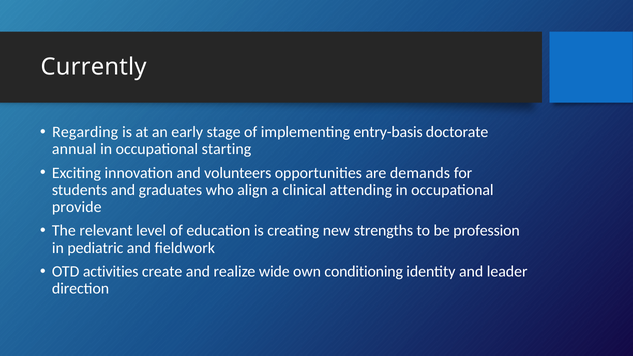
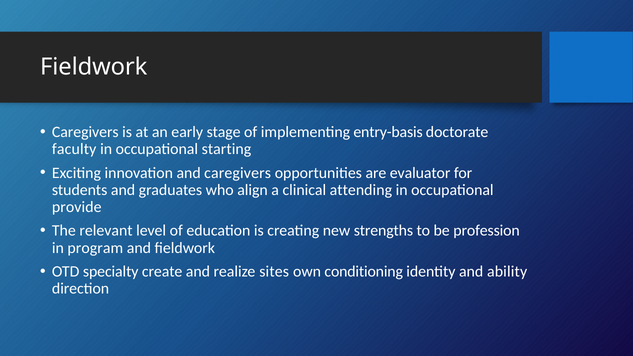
Currently at (94, 67): Currently -> Fieldwork
Regarding at (85, 132): Regarding -> Caregivers
annual: annual -> faculty
and volunteers: volunteers -> caregivers
demands: demands -> evaluator
pediatric: pediatric -> program
activities: activities -> specialty
wide: wide -> sites
leader: leader -> ability
